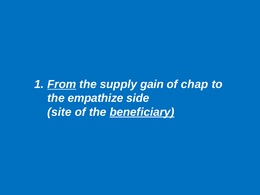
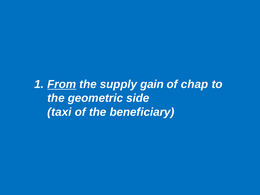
empathize: empathize -> geometric
site: site -> taxi
beneficiary underline: present -> none
